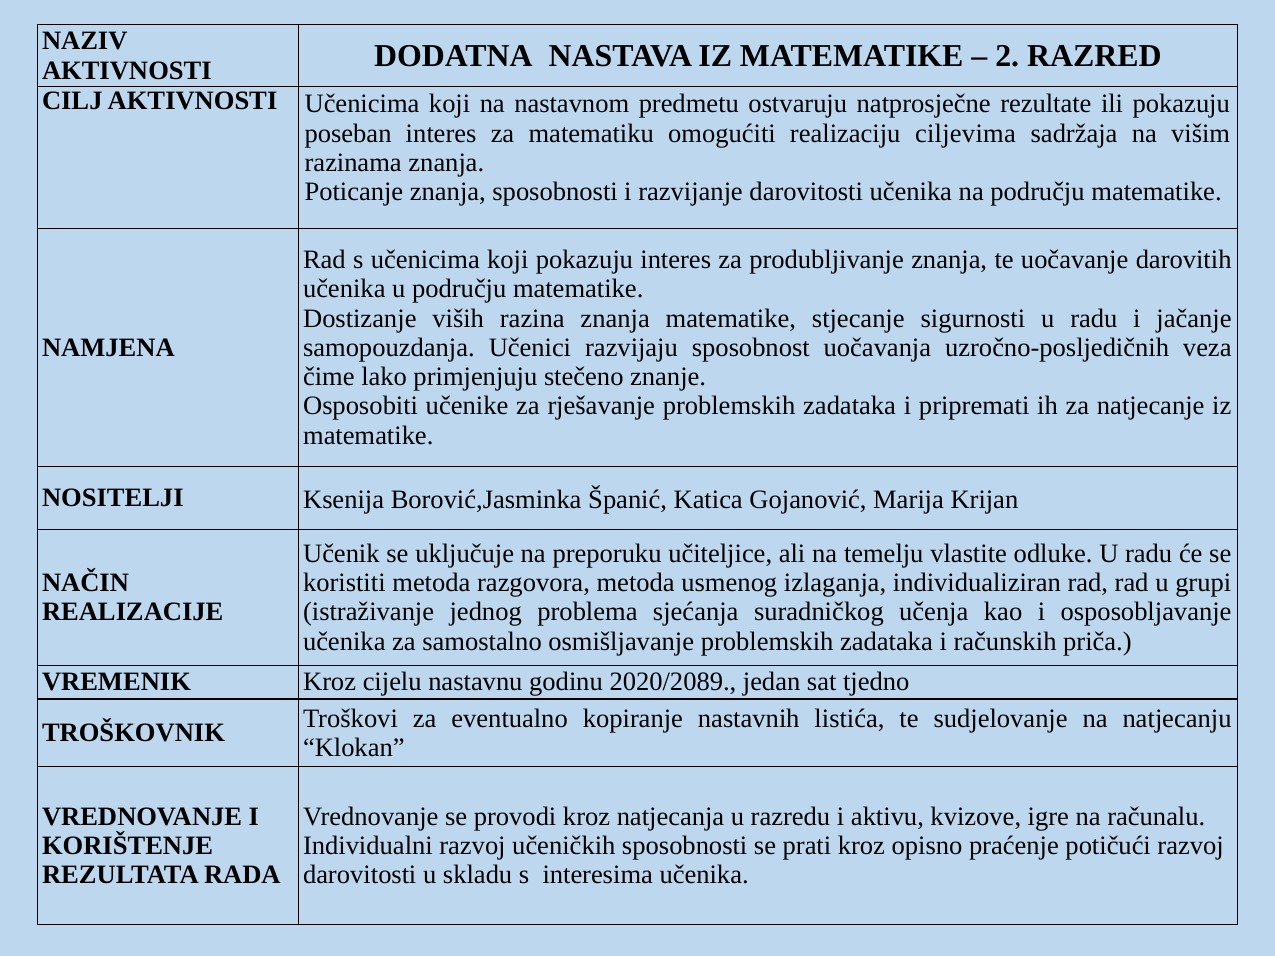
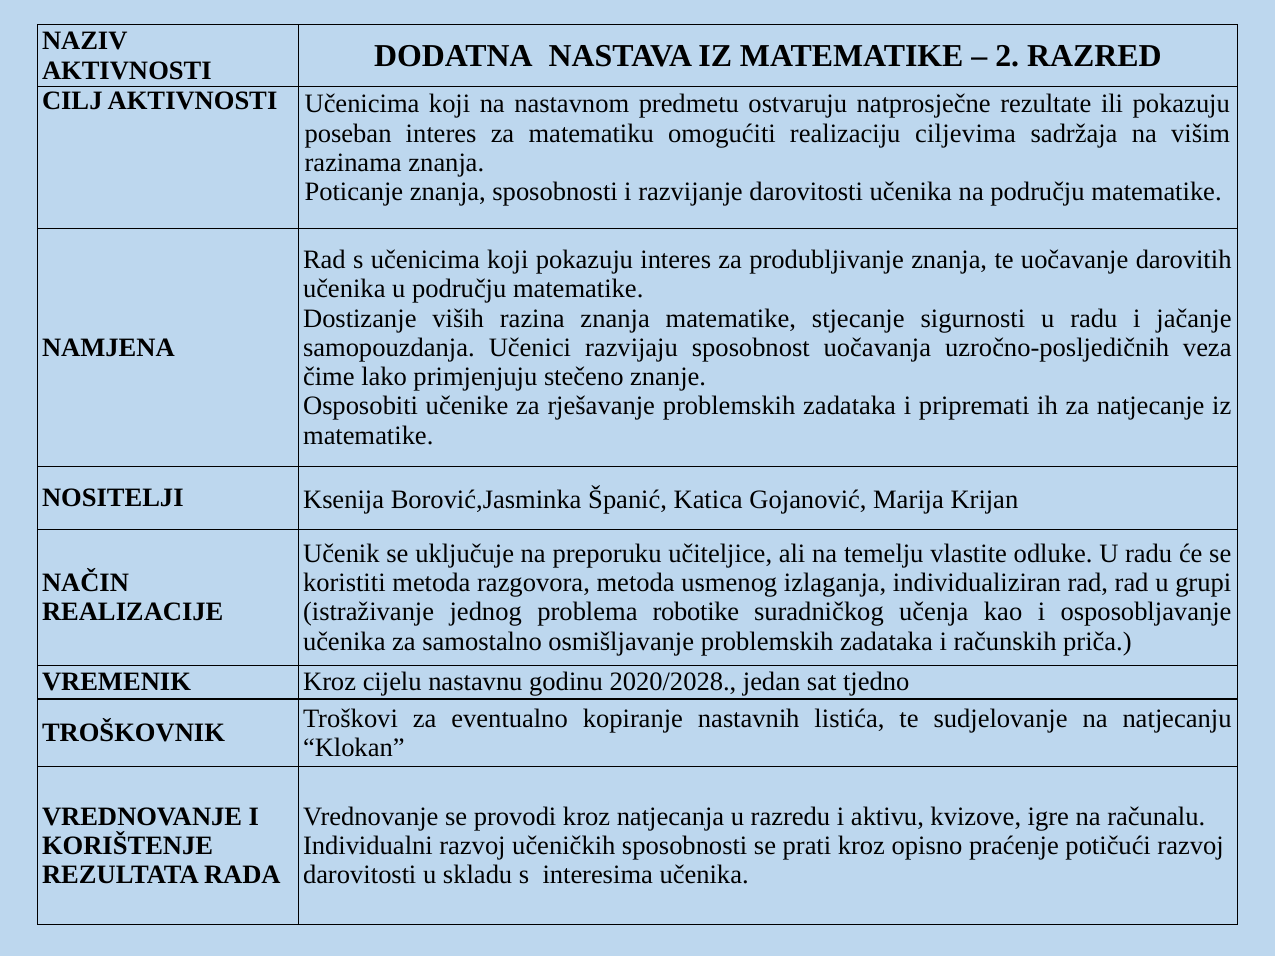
sjećanja: sjećanja -> robotike
2020/2089: 2020/2089 -> 2020/2028
